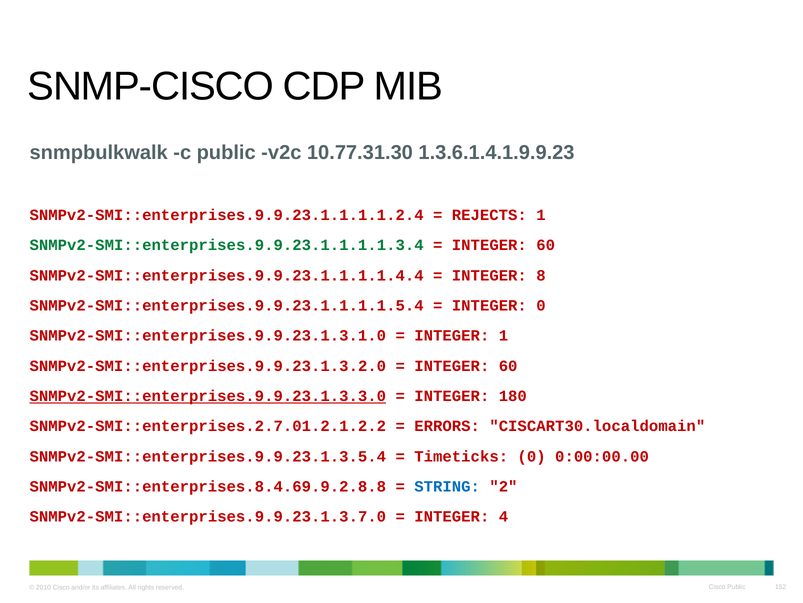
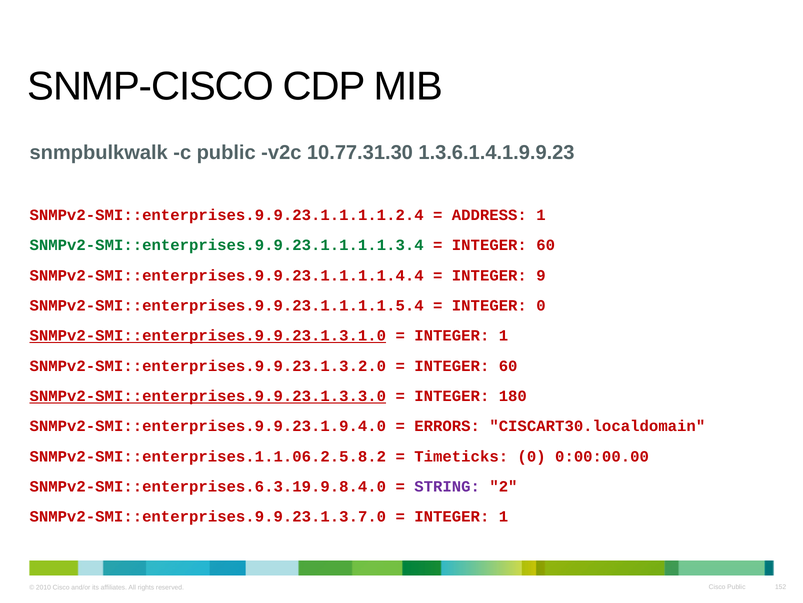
REJECTS: REJECTS -> ADDRESS
8: 8 -> 9
SNMPv2-SMI::enterprises.9.9.23.1.3.1.0 underline: none -> present
SNMPv2-SMI::enterprises.2.7.01.2.1.2.2: SNMPv2-SMI::enterprises.2.7.01.2.1.2.2 -> SNMPv2-SMI::enterprises.9.9.23.1.9.4.0
SNMPv2-SMI::enterprises.9.9.23.1.3.5.4: SNMPv2-SMI::enterprises.9.9.23.1.3.5.4 -> SNMPv2-SMI::enterprises.1.1.06.2.5.8.2
SNMPv2-SMI::enterprises.8.4.69.9.2.8.8: SNMPv2-SMI::enterprises.8.4.69.9.2.8.8 -> SNMPv2-SMI::enterprises.6.3.19.9.8.4.0
STRING colour: blue -> purple
4 at (503, 516): 4 -> 1
